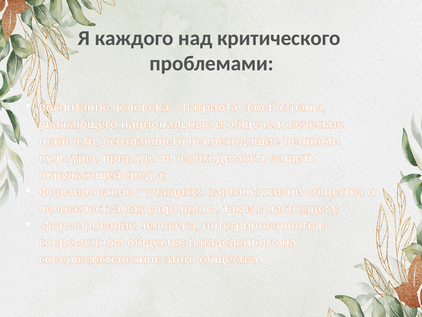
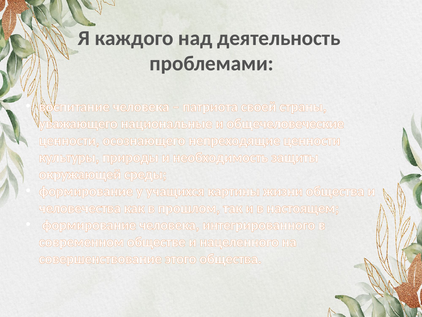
критического: критического -> деятельность
